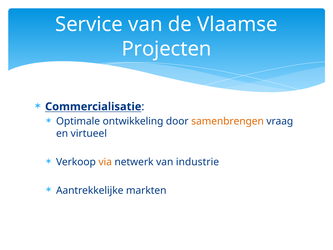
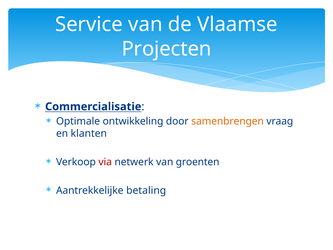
virtueel: virtueel -> klanten
via colour: orange -> red
industrie: industrie -> groenten
markten: markten -> betaling
